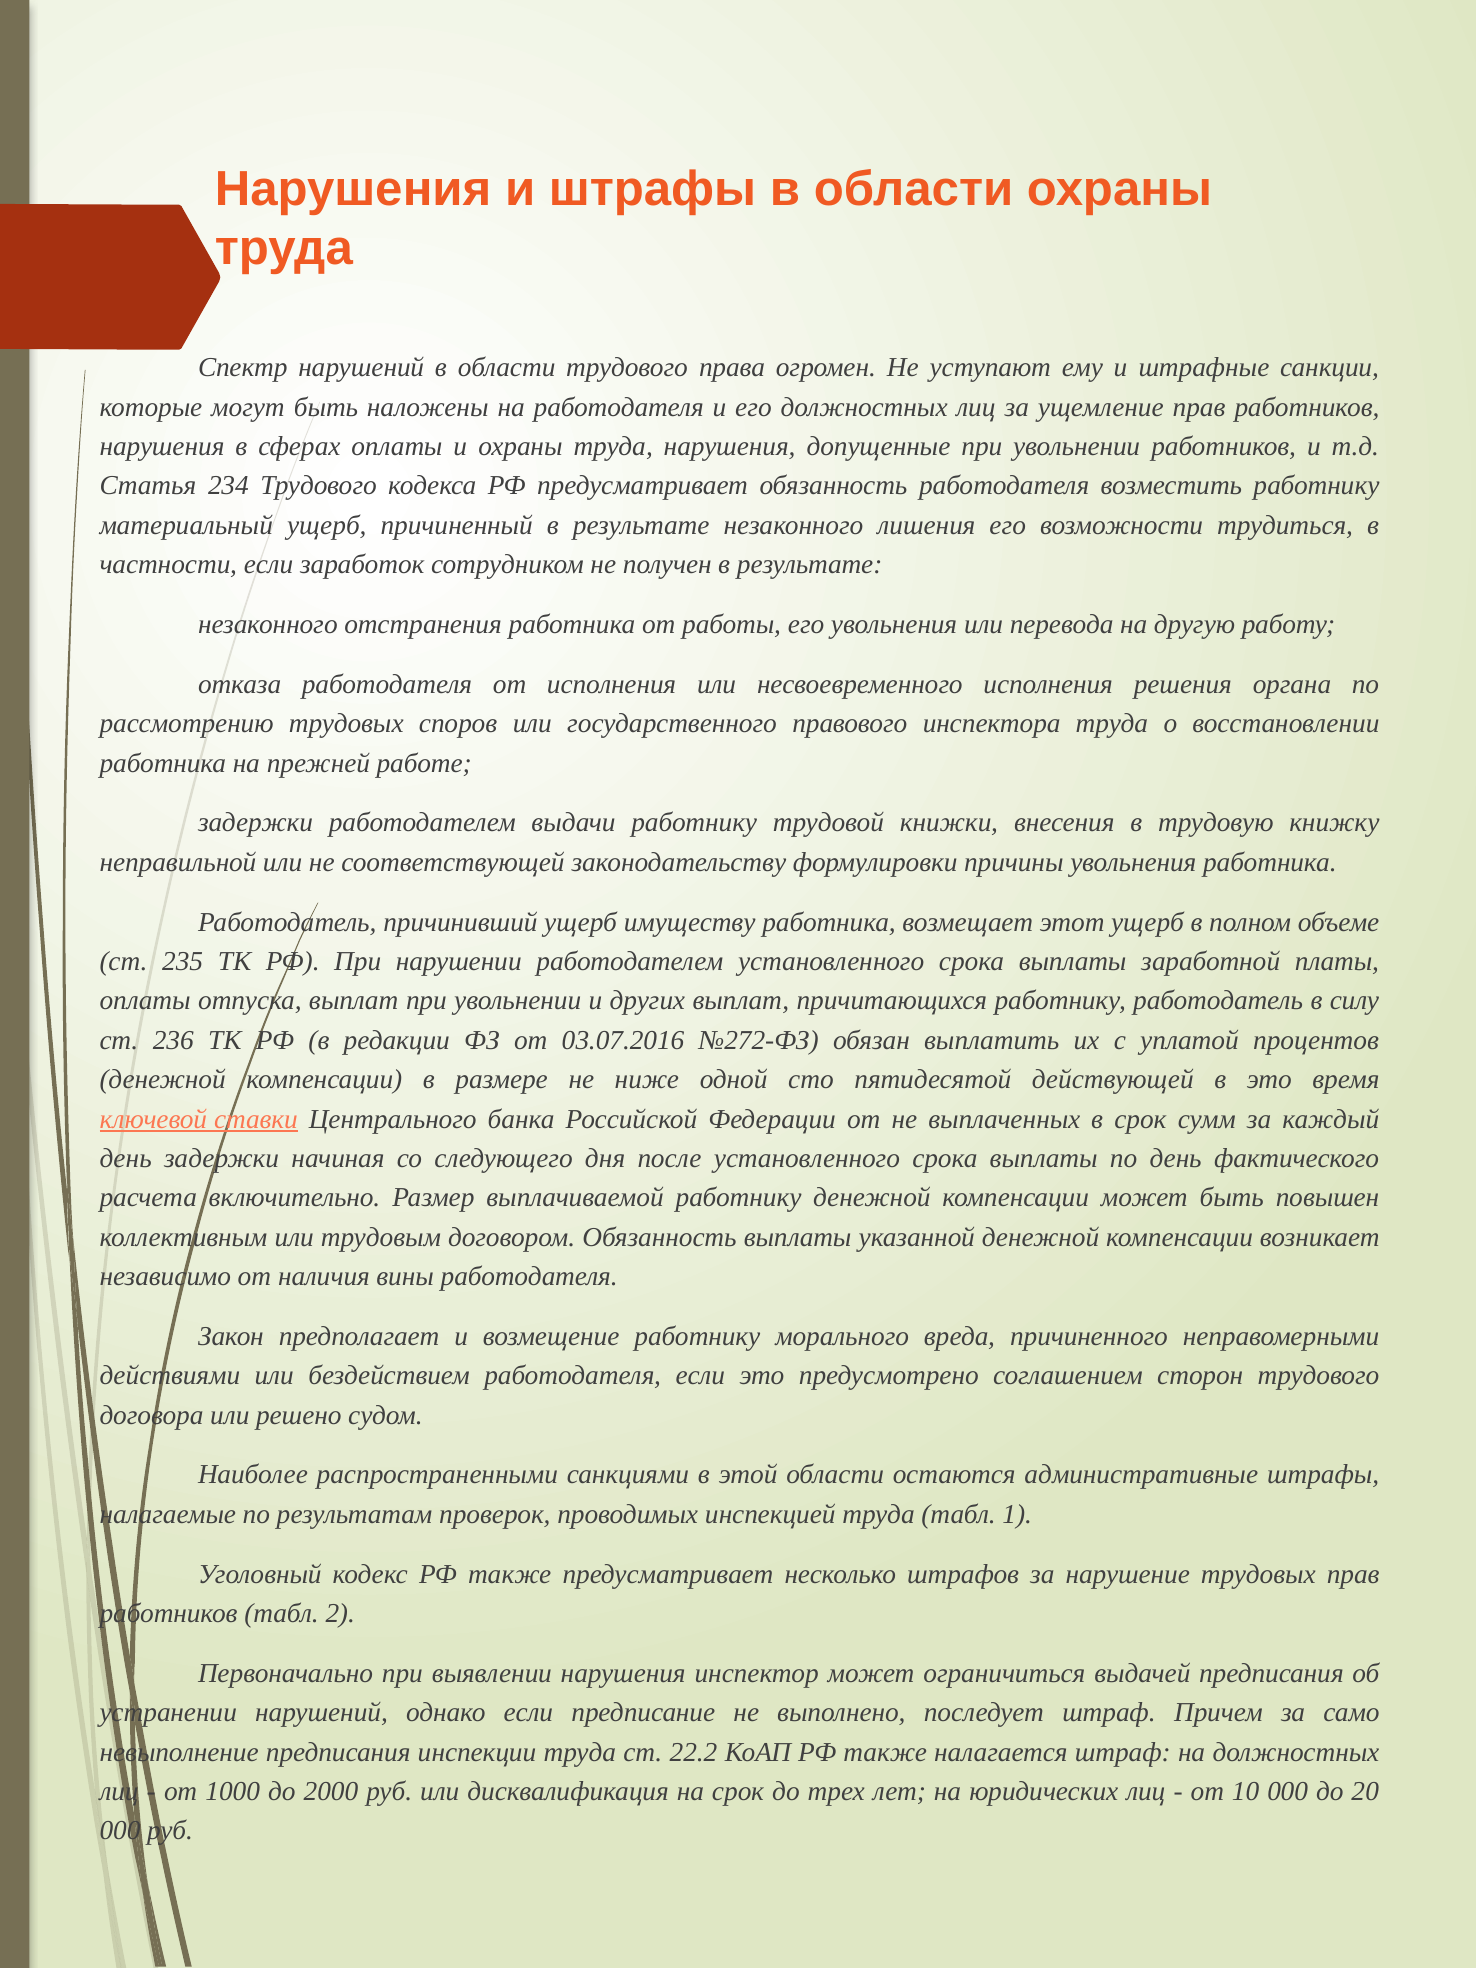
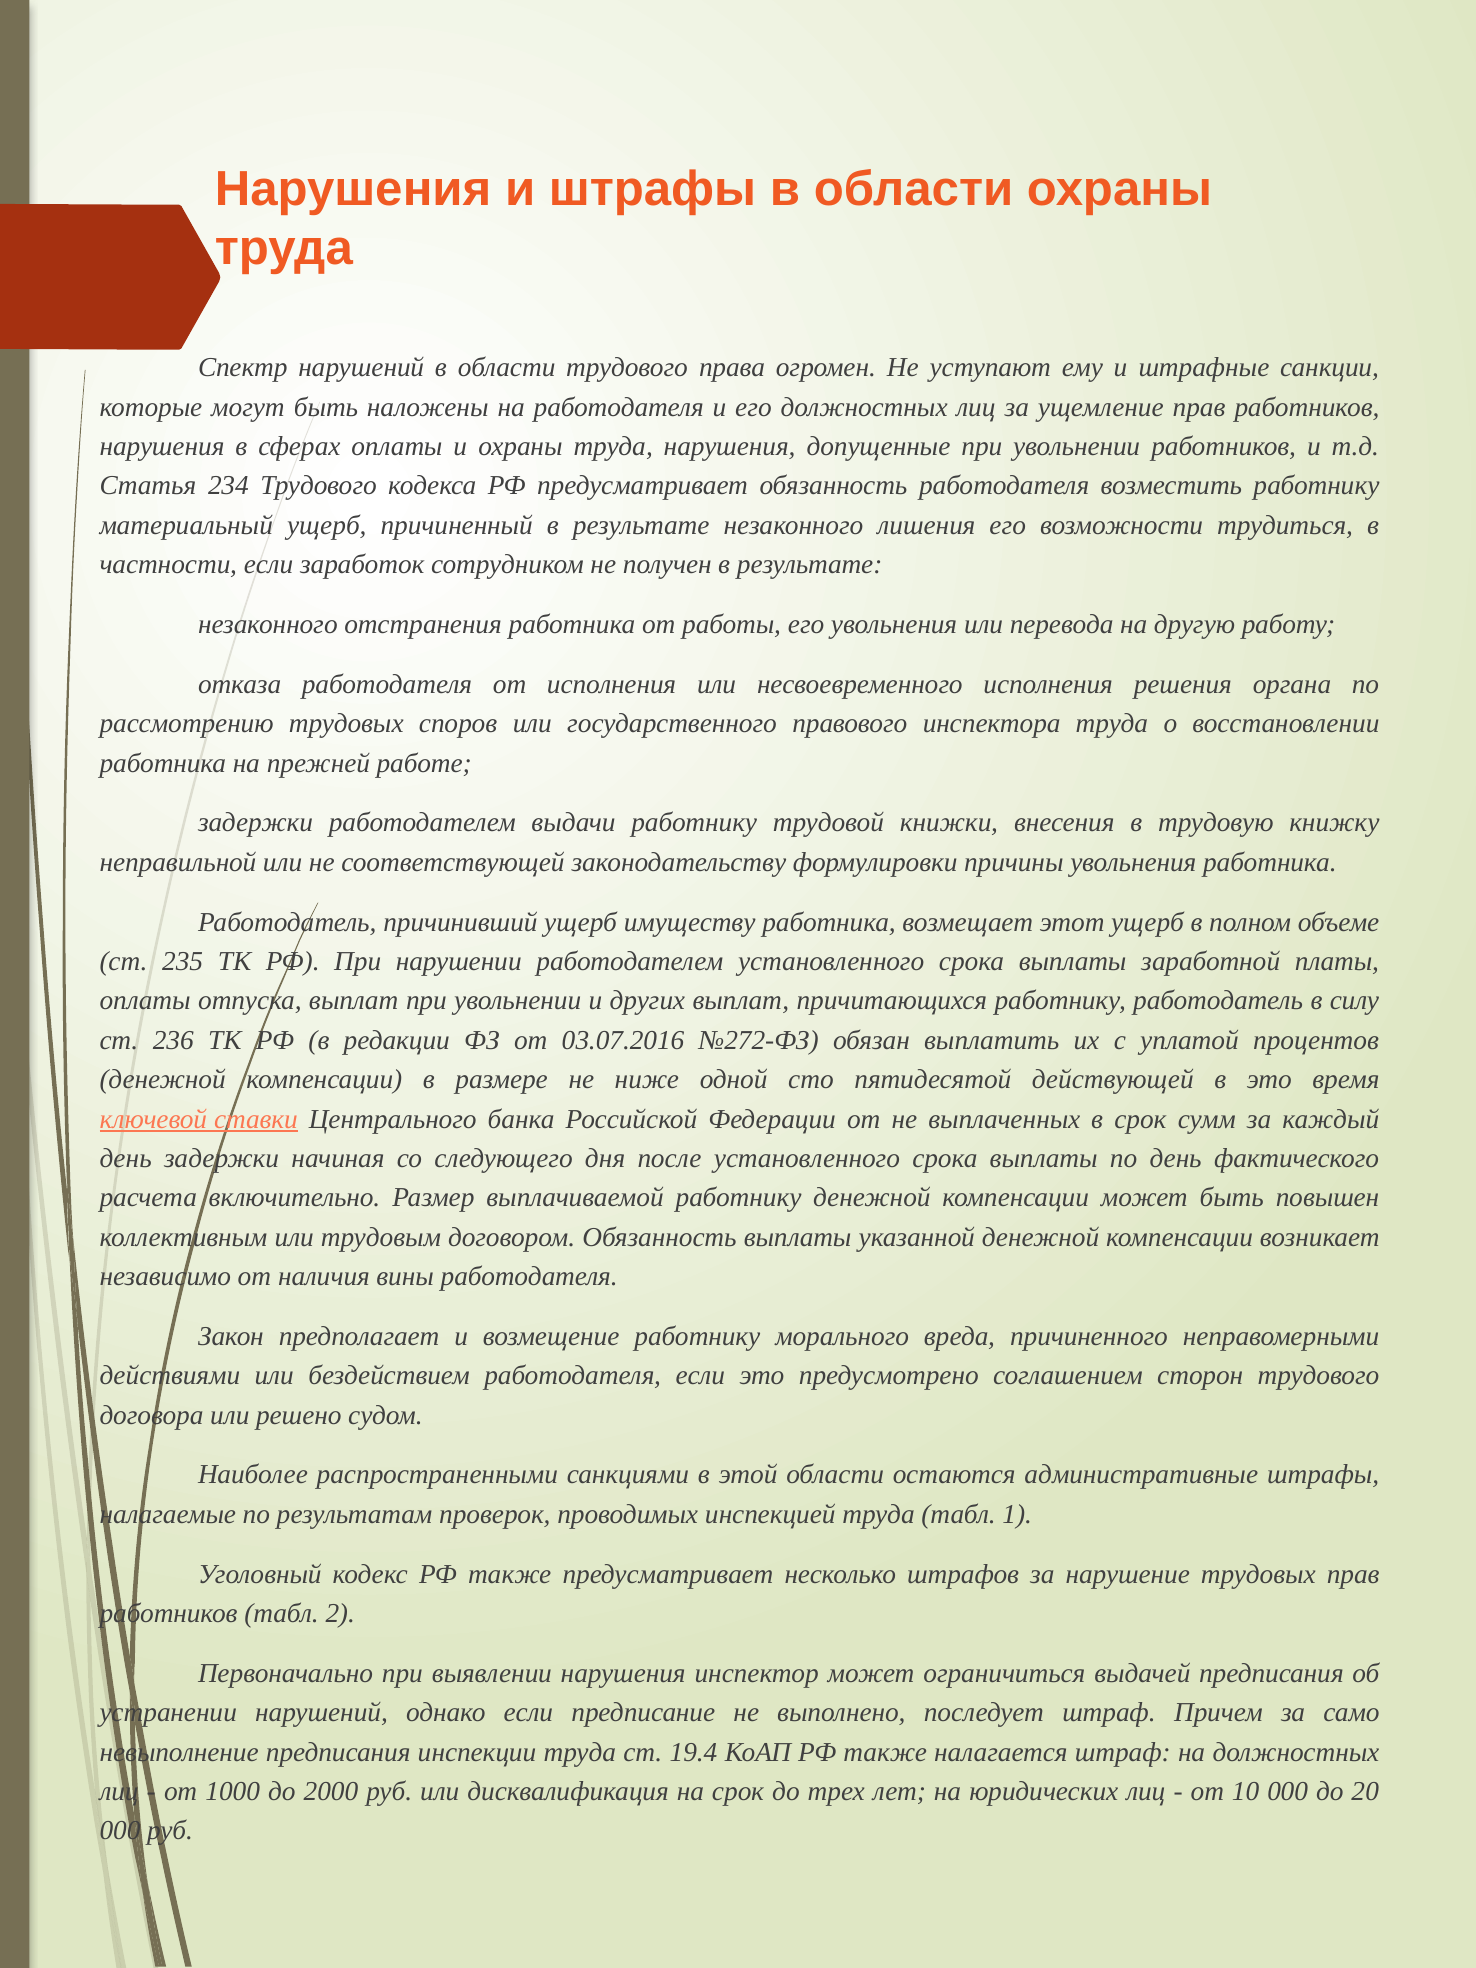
22.2: 22.2 -> 19.4
